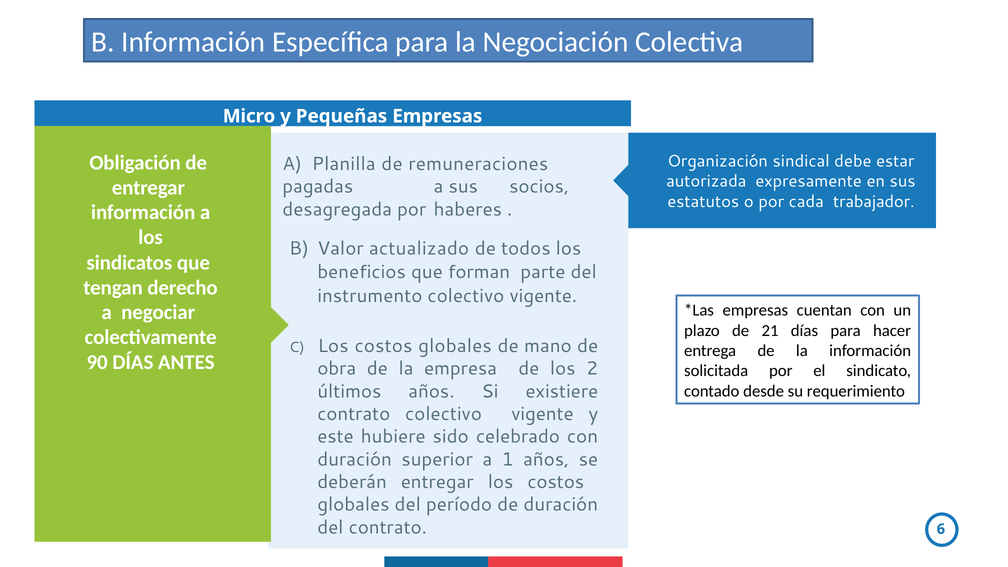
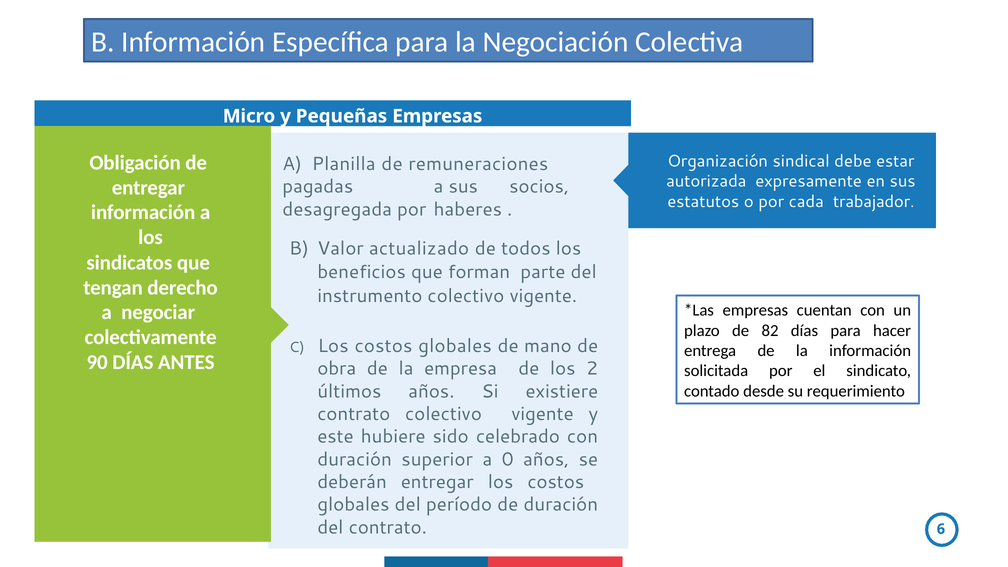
21: 21 -> 82
1: 1 -> 0
